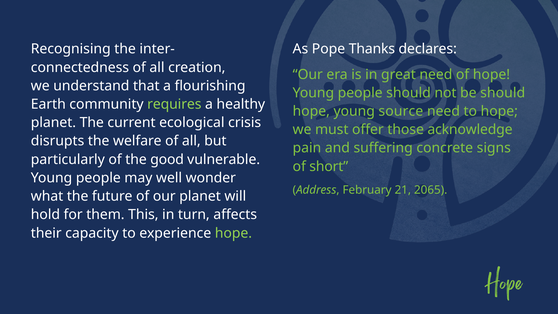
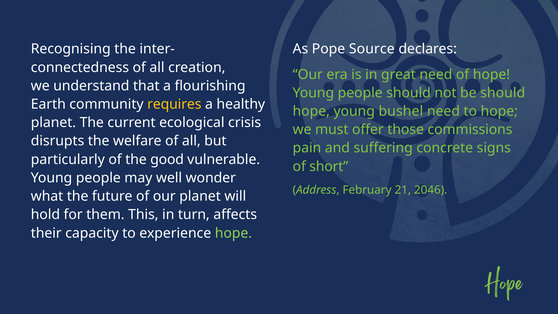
Thanks: Thanks -> Source
requires colour: light green -> yellow
source: source -> bushel
acknowledge: acknowledge -> commissions
2065: 2065 -> 2046
